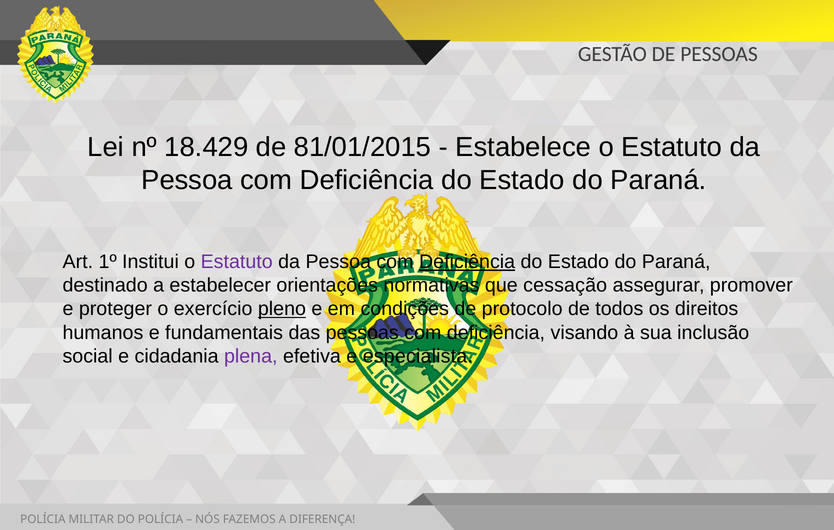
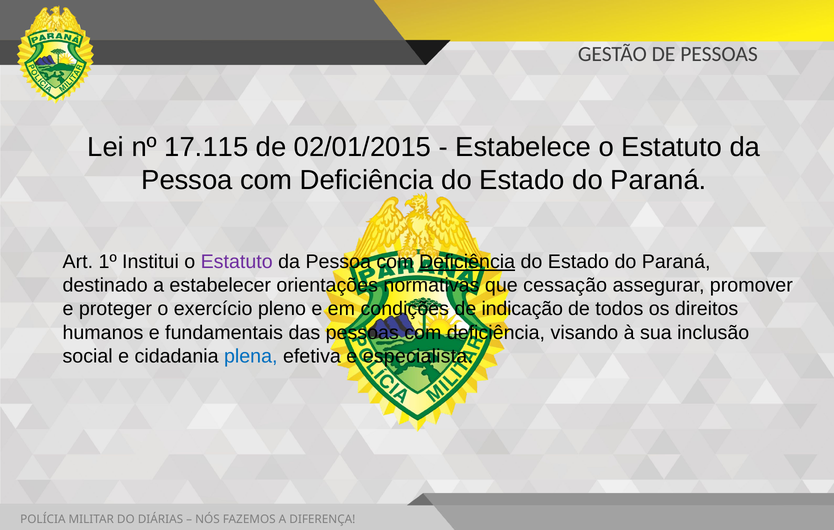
18.429: 18.429 -> 17.115
81/01/2015: 81/01/2015 -> 02/01/2015
pleno underline: present -> none
protocolo: protocolo -> indicação
plena colour: purple -> blue
DO POLÍCIA: POLÍCIA -> DIÁRIAS
